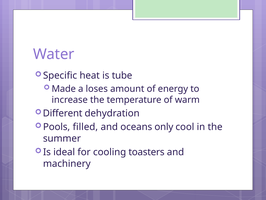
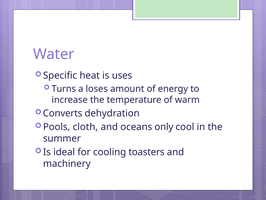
tube: tube -> uses
Made: Made -> Turns
Different: Different -> Converts
filled: filled -> cloth
